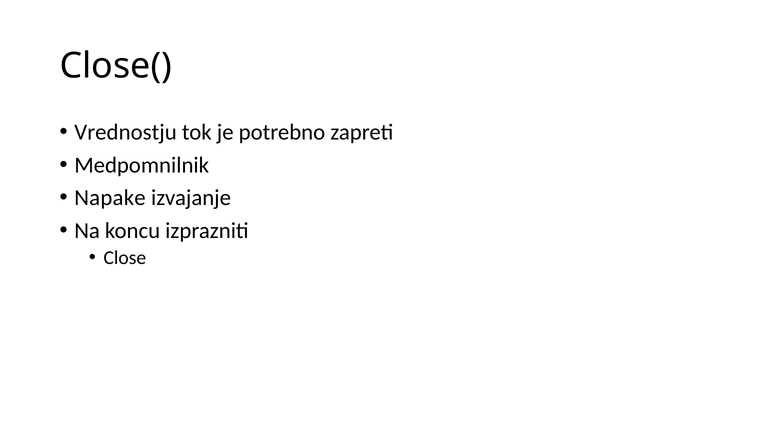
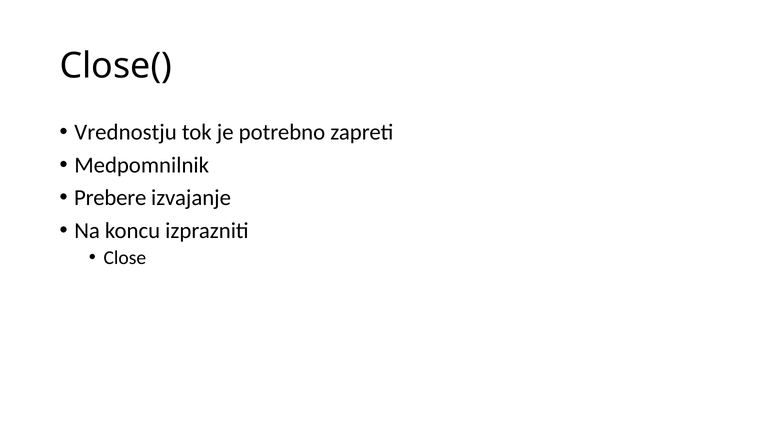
Napake: Napake -> Prebere
